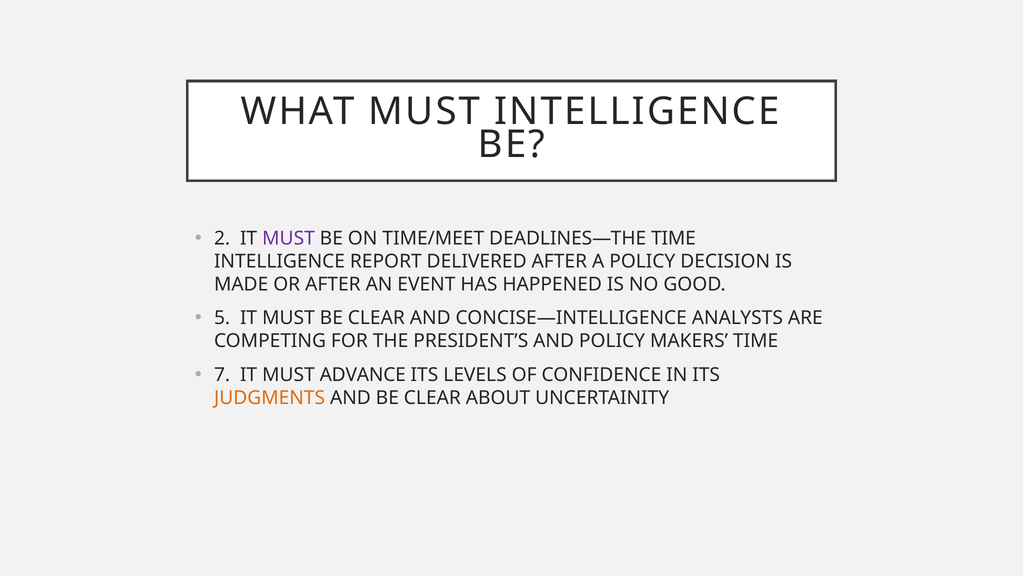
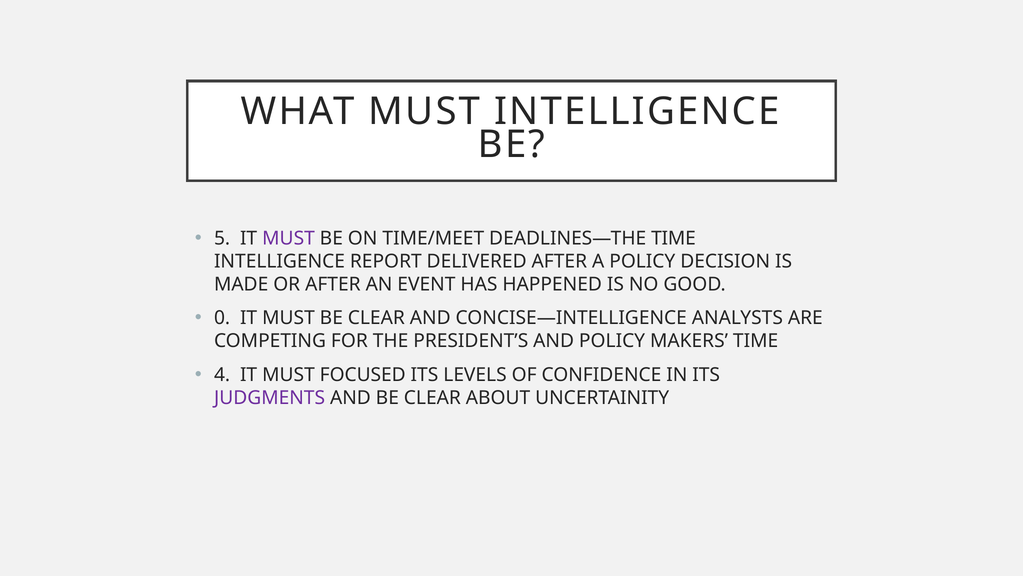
2: 2 -> 5
5: 5 -> 0
7: 7 -> 4
ADVANCE: ADVANCE -> FOCUSED
JUDGMENTS colour: orange -> purple
